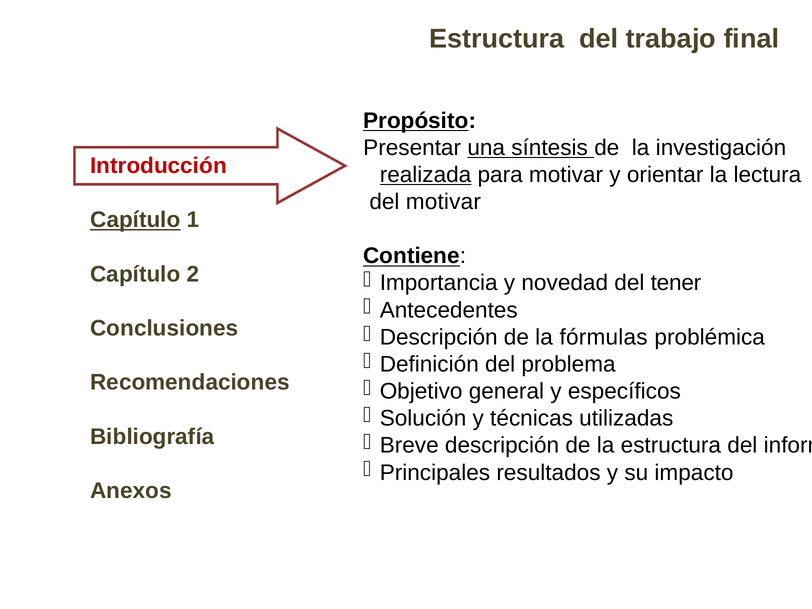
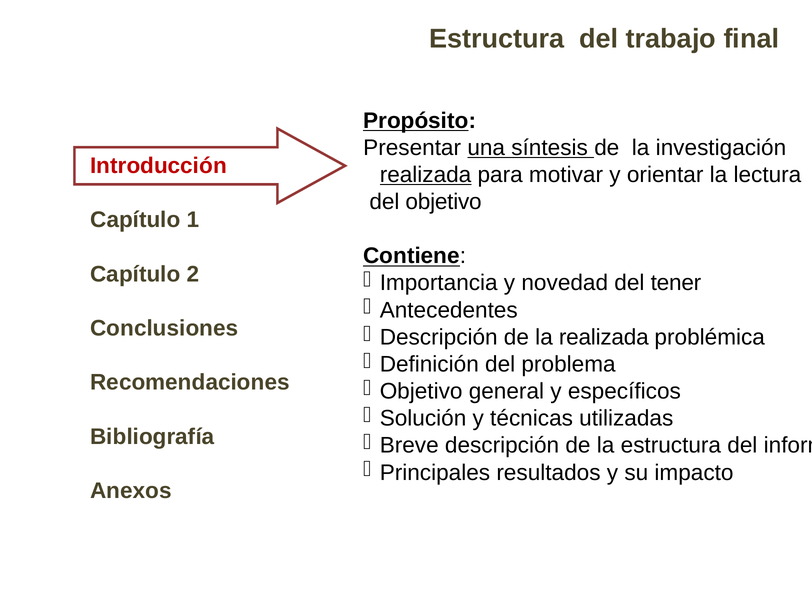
del motivar: motivar -> objetivo
Capítulo at (135, 220) underline: present -> none
la fórmulas: fórmulas -> realizada
